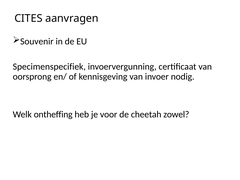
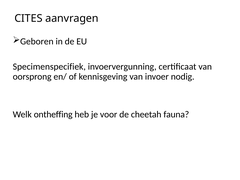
Souvenir: Souvenir -> Geboren
zowel: zowel -> fauna
